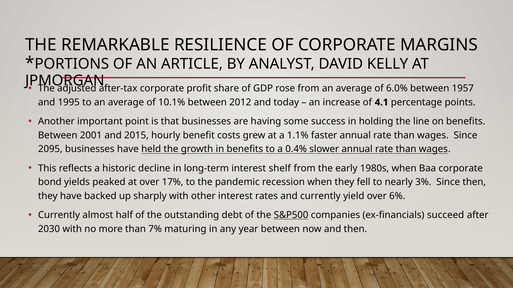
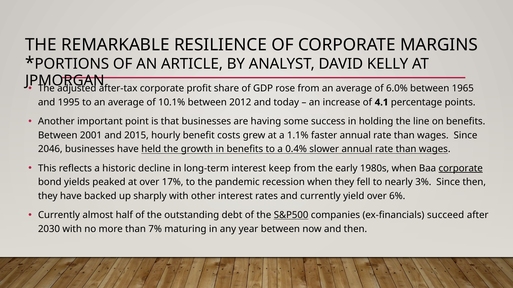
1957: 1957 -> 1965
2095: 2095 -> 2046
shelf: shelf -> keep
corporate at (461, 169) underline: none -> present
